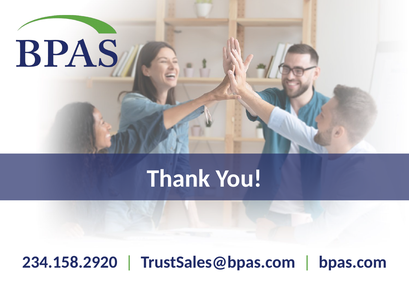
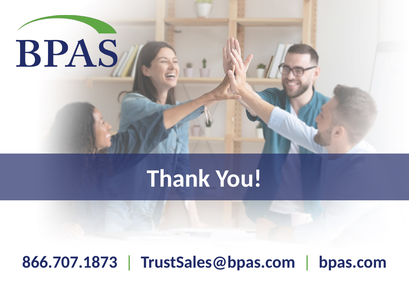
234.158.2920: 234.158.2920 -> 866.707.1873
